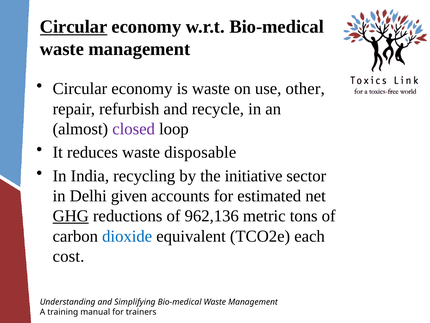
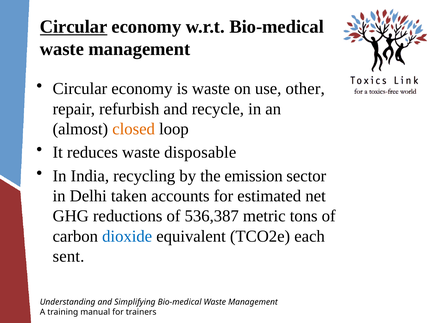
closed colour: purple -> orange
initiative: initiative -> emission
given: given -> taken
GHG underline: present -> none
962,136: 962,136 -> 536,387
cost: cost -> sent
